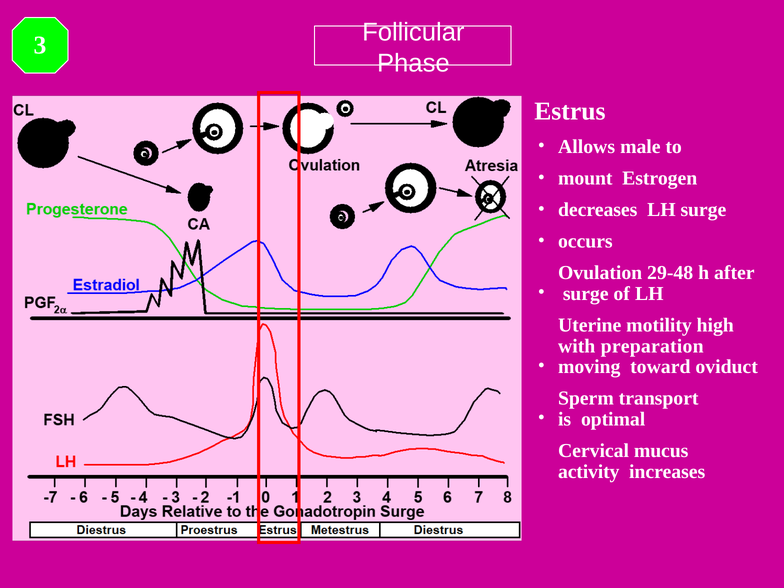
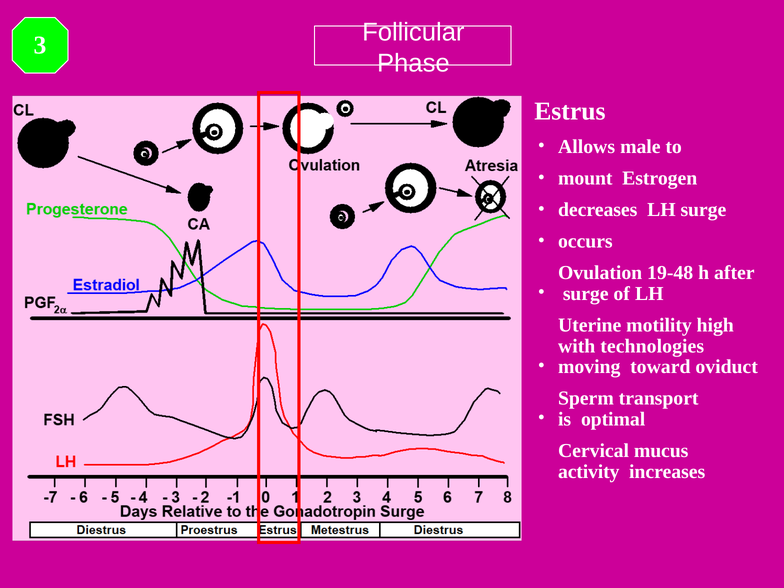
29-48: 29-48 -> 19-48
preparation: preparation -> technologies
